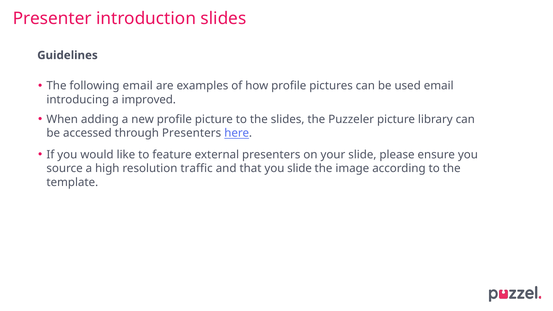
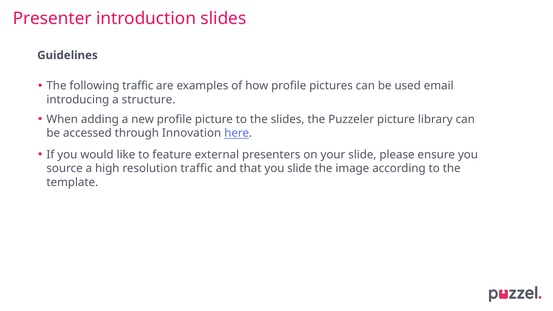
following email: email -> traffic
improved: improved -> structure
through Presenters: Presenters -> Innovation
